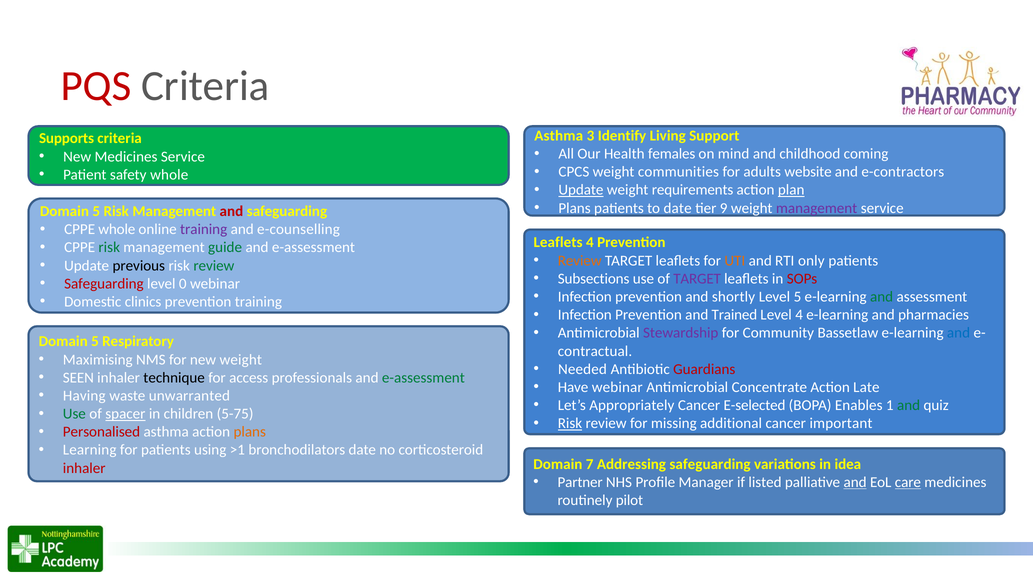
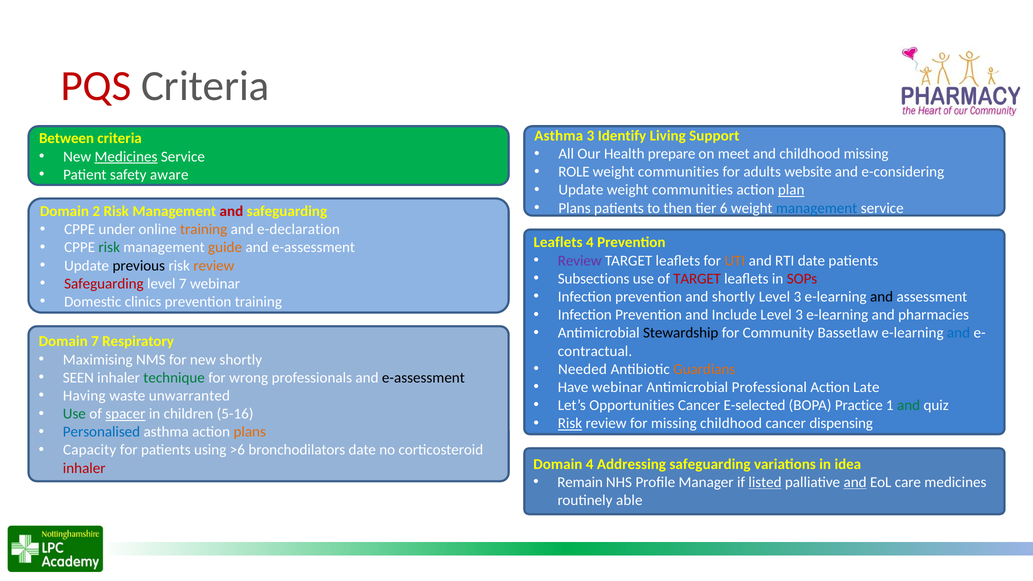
Supports: Supports -> Between
females: females -> prepare
mind: mind -> meet
childhood coming: coming -> missing
Medicines at (126, 157) underline: none -> present
CPCS: CPCS -> ROLE
e-contractors: e-contractors -> e-considering
safety whole: whole -> aware
Update at (581, 190) underline: present -> none
requirements at (693, 190): requirements -> communities
to date: date -> then
9: 9 -> 6
management at (817, 208) colour: purple -> blue
5 at (96, 211): 5 -> 2
CPPE whole: whole -> under
training at (204, 229) colour: purple -> orange
e-counselling: e-counselling -> e-declaration
guide colour: green -> orange
Review at (580, 261) colour: orange -> purple
RTI only: only -> date
review at (214, 266) colour: green -> orange
TARGET at (697, 279) colour: purple -> red
level 0: 0 -> 7
5 at (797, 297): 5 -> 3
and at (882, 297) colour: green -> black
Trained: Trained -> Include
4 at (799, 315): 4 -> 3
Stewardship colour: purple -> black
5 at (95, 342): 5 -> 7
new weight: weight -> shortly
Guardians colour: red -> orange
technique colour: black -> green
access: access -> wrong
e-assessment at (423, 378) colour: green -> black
Concentrate: Concentrate -> Professional
Appropriately: Appropriately -> Opportunities
Enables: Enables -> Practice
5-75: 5-75 -> 5-16
missing additional: additional -> childhood
important: important -> dispensing
Personalised colour: red -> blue
Learning: Learning -> Capacity
>1: >1 -> >6
Domain 7: 7 -> 4
Partner: Partner -> Remain
listed underline: none -> present
care underline: present -> none
pilot: pilot -> able
